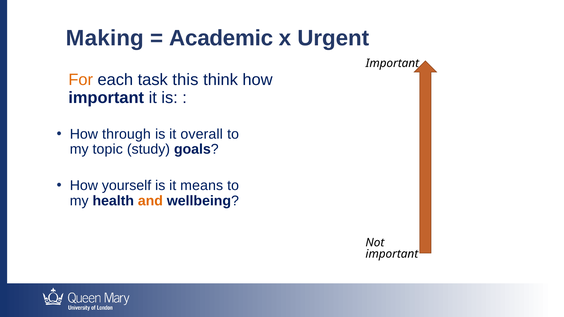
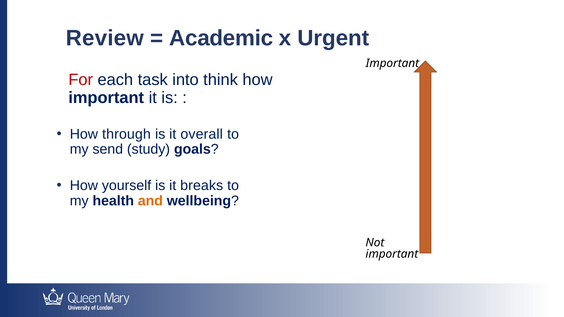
Making: Making -> Review
For colour: orange -> red
this: this -> into
topic: topic -> send
means: means -> breaks
